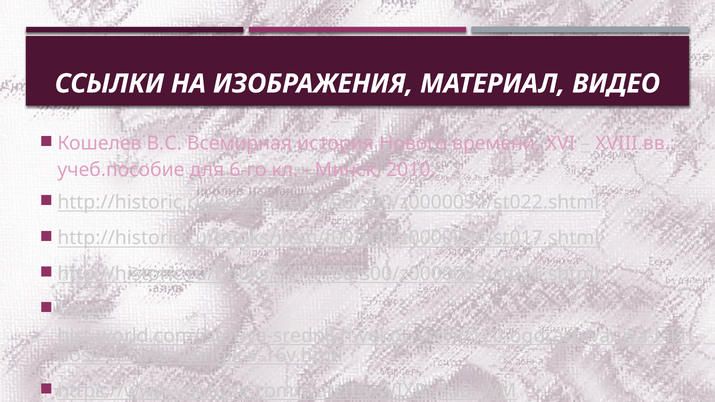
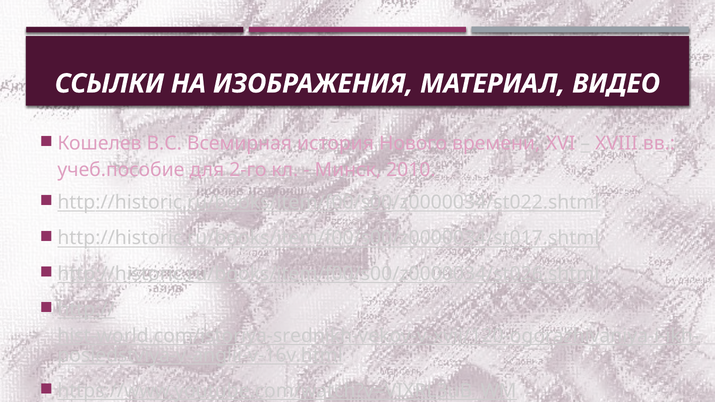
6-го: 6-го -> 2-го
